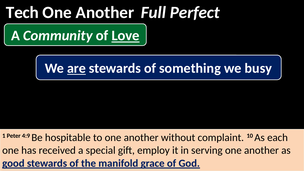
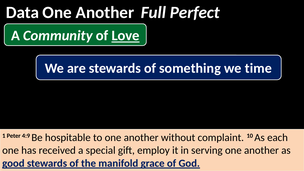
Tech: Tech -> Data
are underline: present -> none
busy: busy -> time
